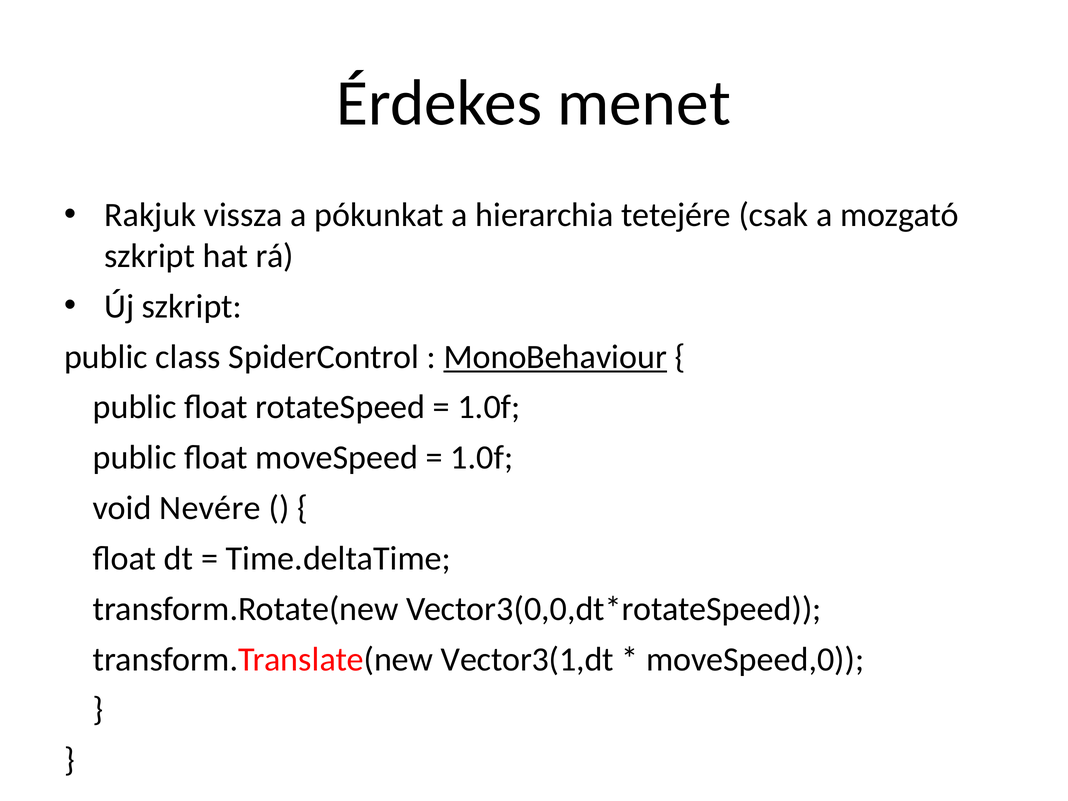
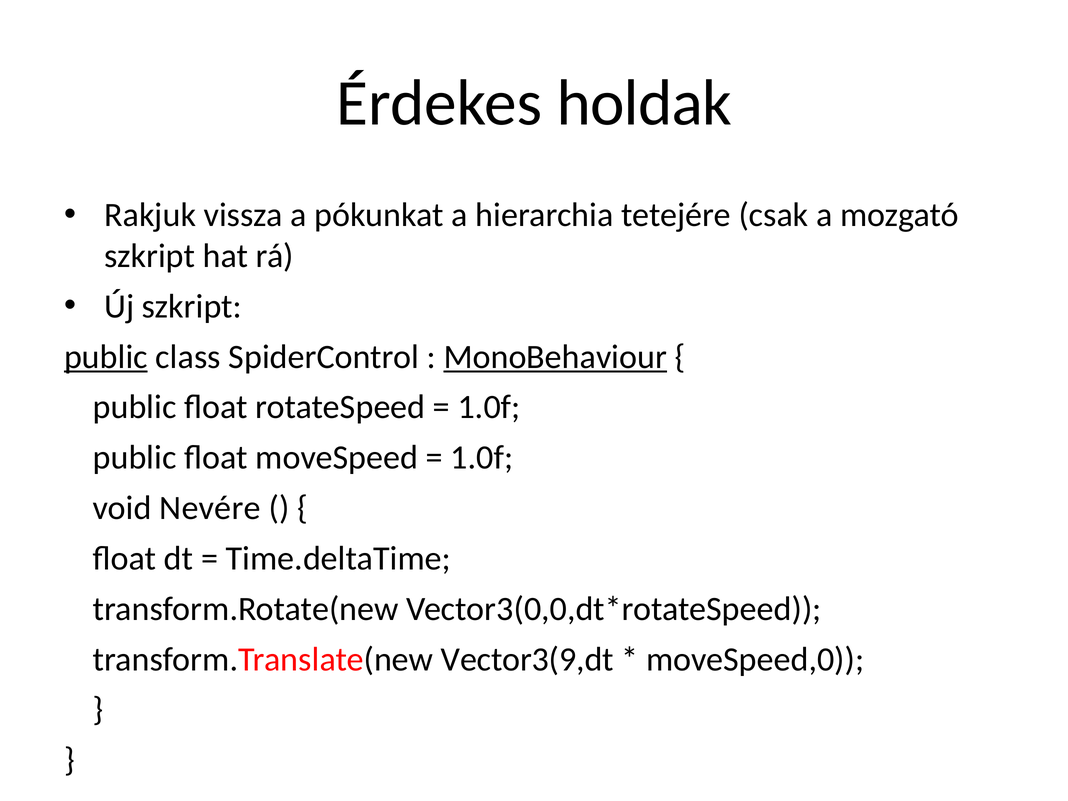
menet: menet -> holdak
public at (106, 357) underline: none -> present
Vector3(1,dt: Vector3(1,dt -> Vector3(9,dt
